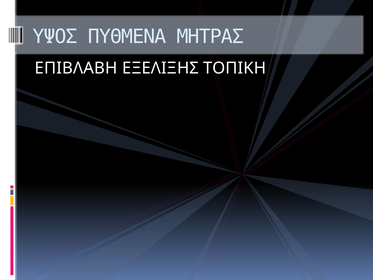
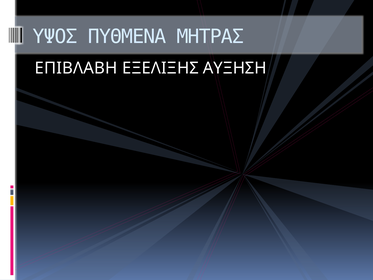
ΤΟΠΙΚΗ: ΤΟΠΙΚΗ -> ΑΥΞΗΣΗ
